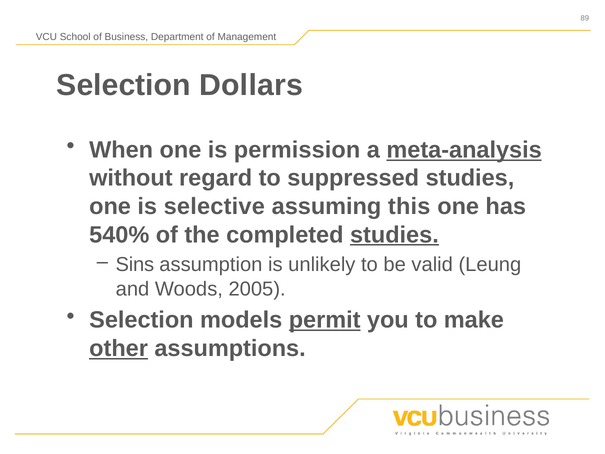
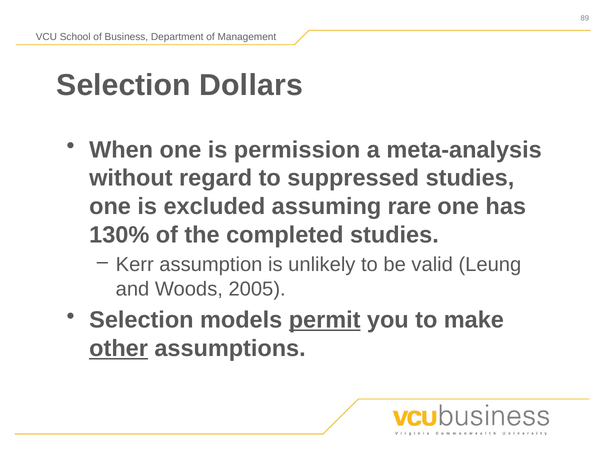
meta-analysis underline: present -> none
selective: selective -> excluded
this: this -> rare
540%: 540% -> 130%
studies at (394, 235) underline: present -> none
Sins: Sins -> Kerr
